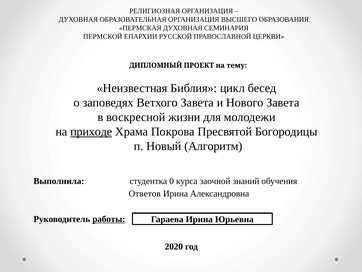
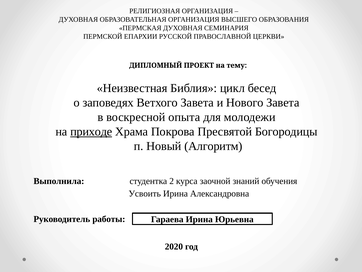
жизни: жизни -> опыта
0: 0 -> 2
Ответов: Ответов -> Усвоить
работы underline: present -> none
